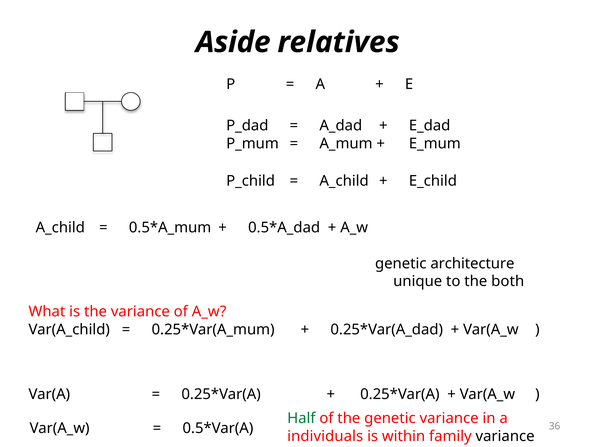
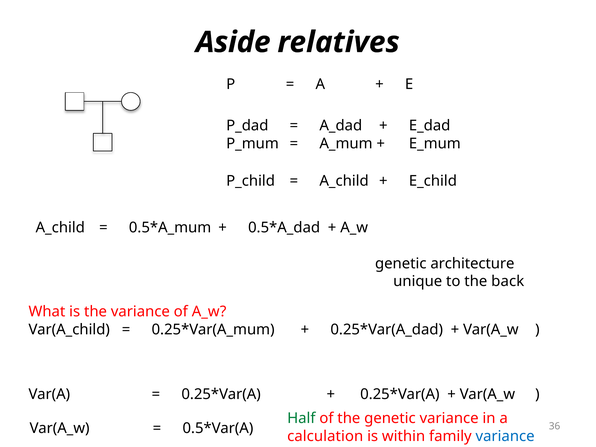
both: both -> back
individuals: individuals -> calculation
variance at (505, 436) colour: black -> blue
